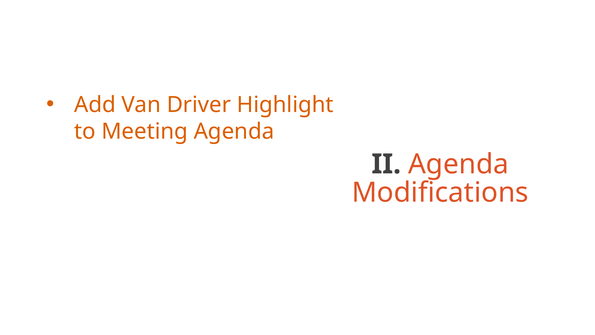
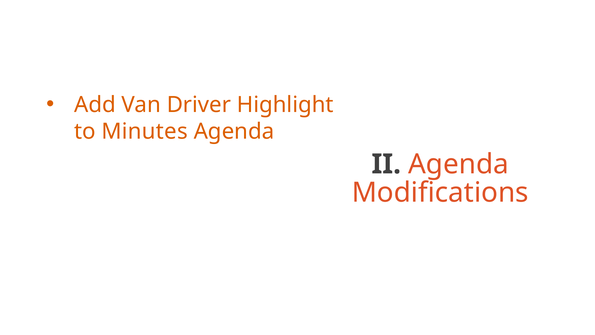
Meeting: Meeting -> Minutes
